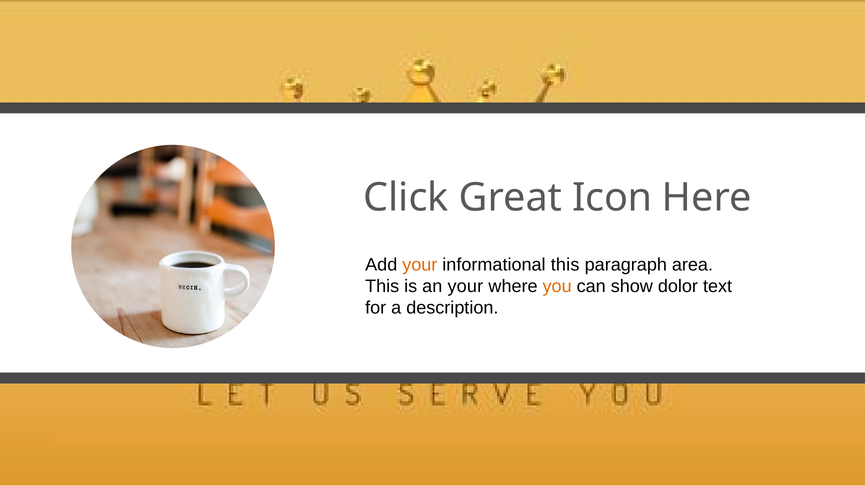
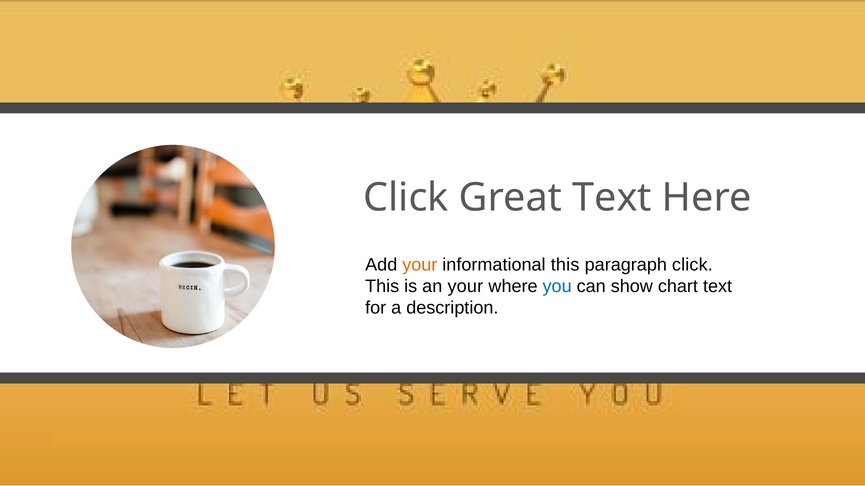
Great Icon: Icon -> Text
paragraph area: area -> click
you colour: orange -> blue
dolor: dolor -> chart
